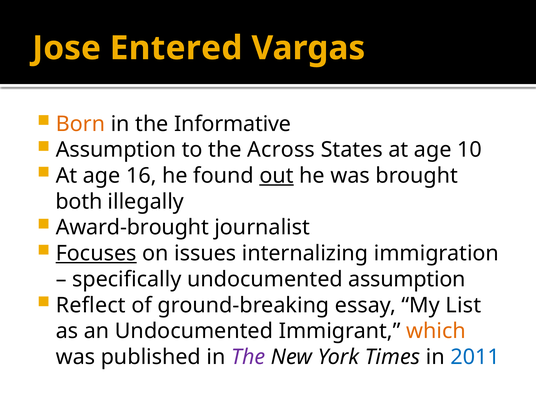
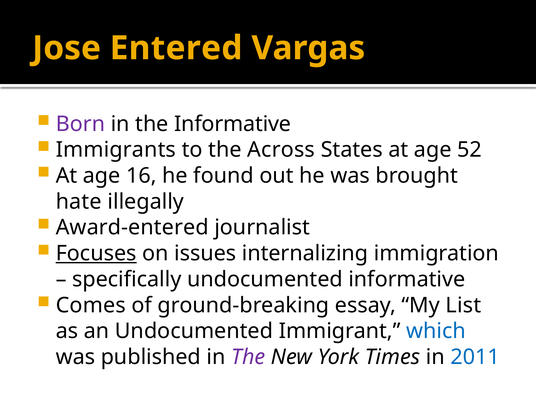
Born colour: orange -> purple
Assumption at (116, 150): Assumption -> Immigrants
10: 10 -> 52
out underline: present -> none
both: both -> hate
Award-brought: Award-brought -> Award-entered
undocumented assumption: assumption -> informative
Reflect: Reflect -> Comes
which colour: orange -> blue
